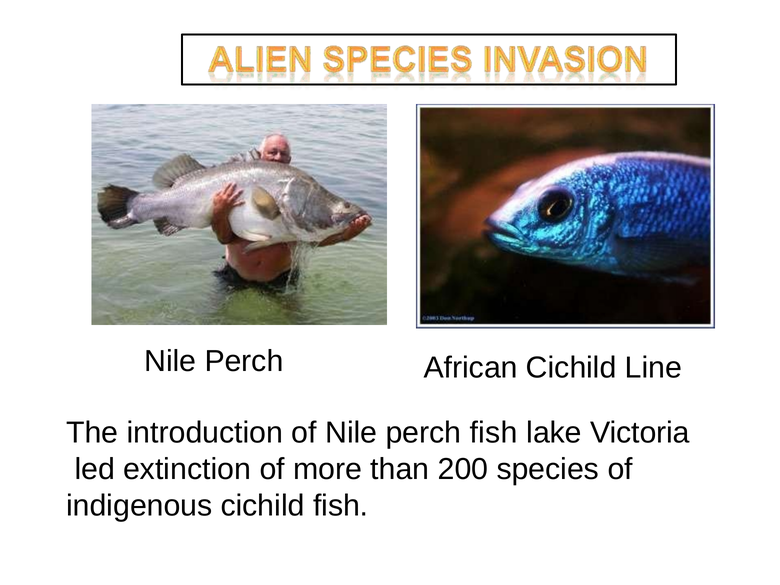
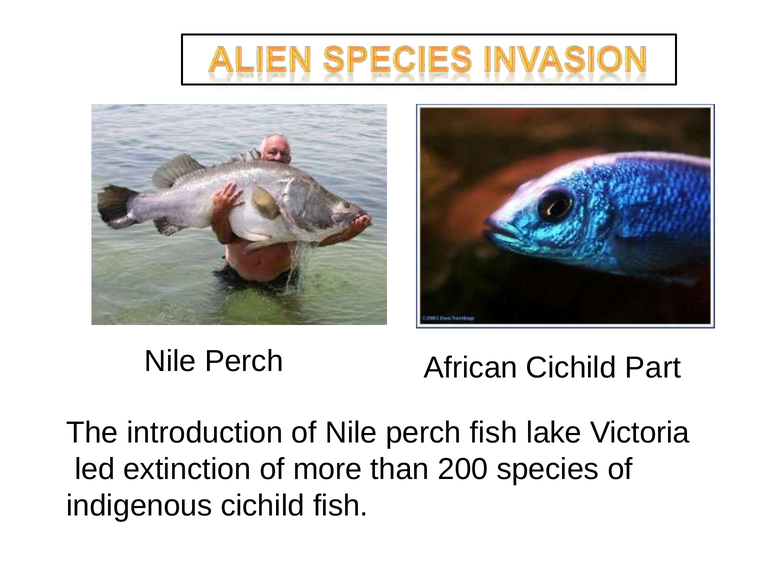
Line: Line -> Part
